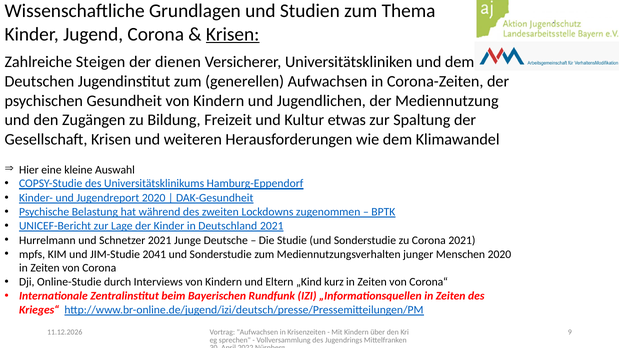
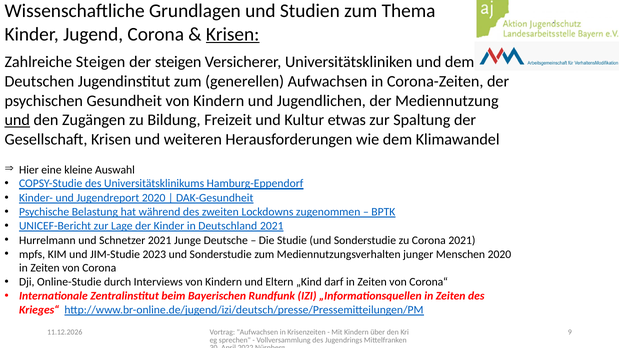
der dienen: dienen -> steigen
und at (17, 120) underline: none -> present
2041: 2041 -> 2023
kurz: kurz -> darf
